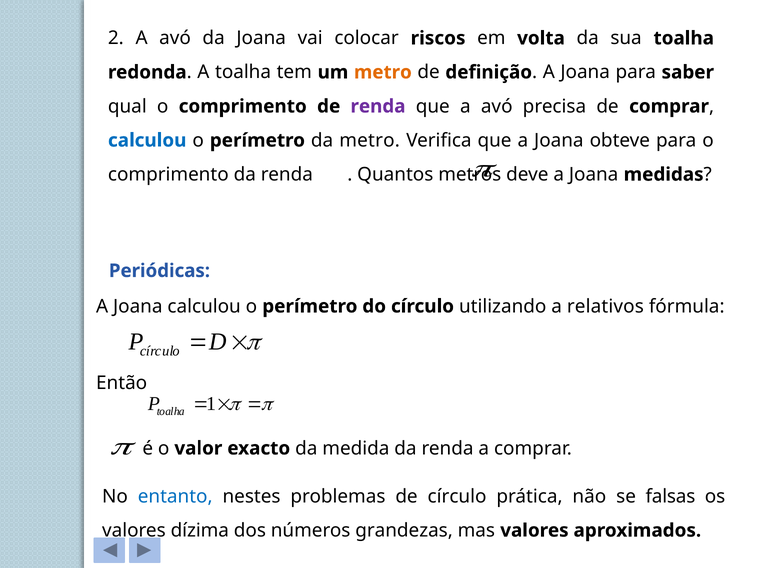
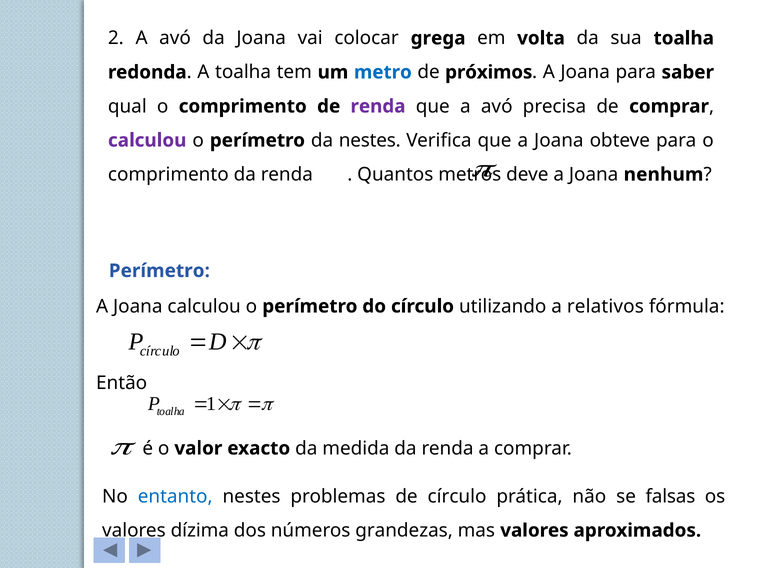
riscos: riscos -> grega
metro at (383, 72) colour: orange -> blue
definição: definição -> próximos
calculou at (147, 140) colour: blue -> purple
da metro: metro -> nestes
medidas: medidas -> nenhum
Periódicas at (159, 271): Periódicas -> Perímetro
